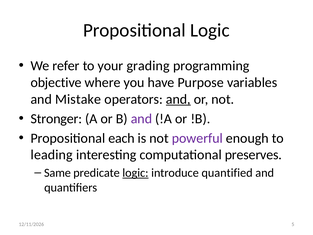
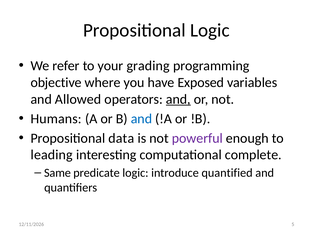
Purpose: Purpose -> Exposed
Mistake: Mistake -> Allowed
Stronger: Stronger -> Humans
and at (141, 119) colour: purple -> blue
each: each -> data
preserves: preserves -> complete
logic at (135, 173) underline: present -> none
